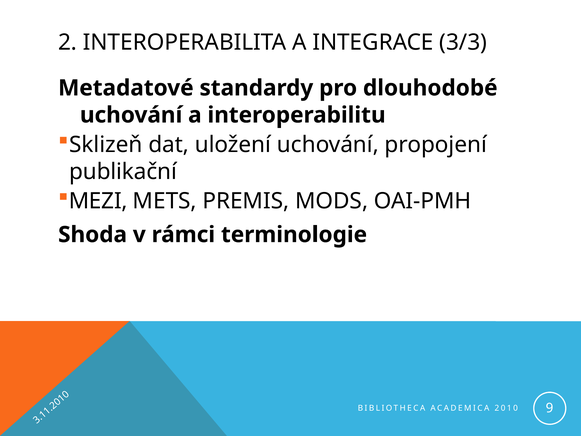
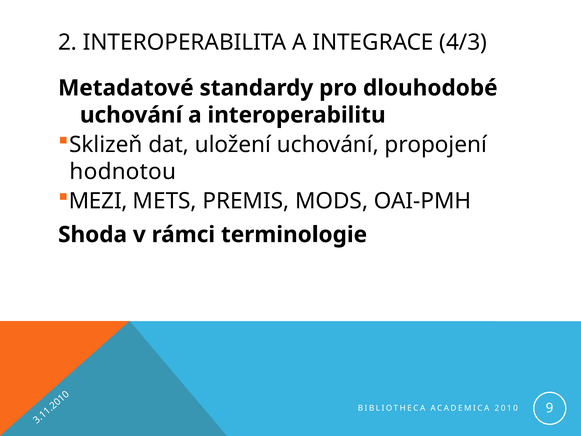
3/3: 3/3 -> 4/3
publikační: publikační -> hodnotou
